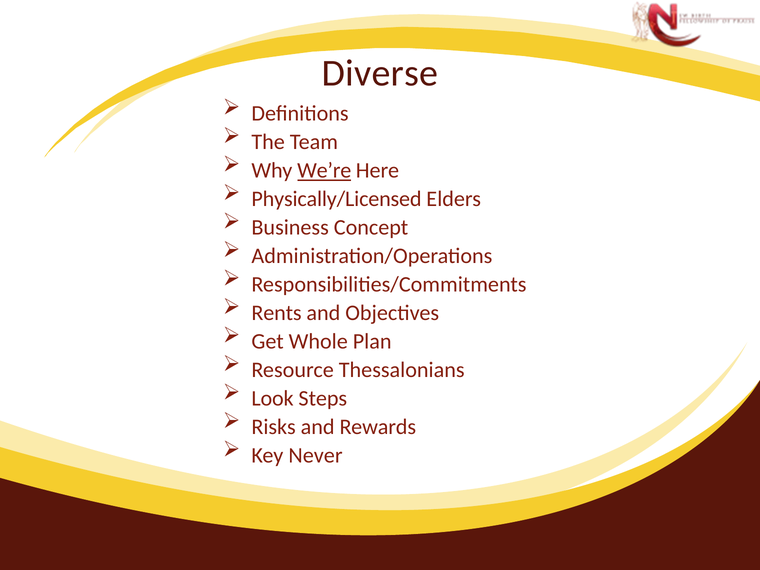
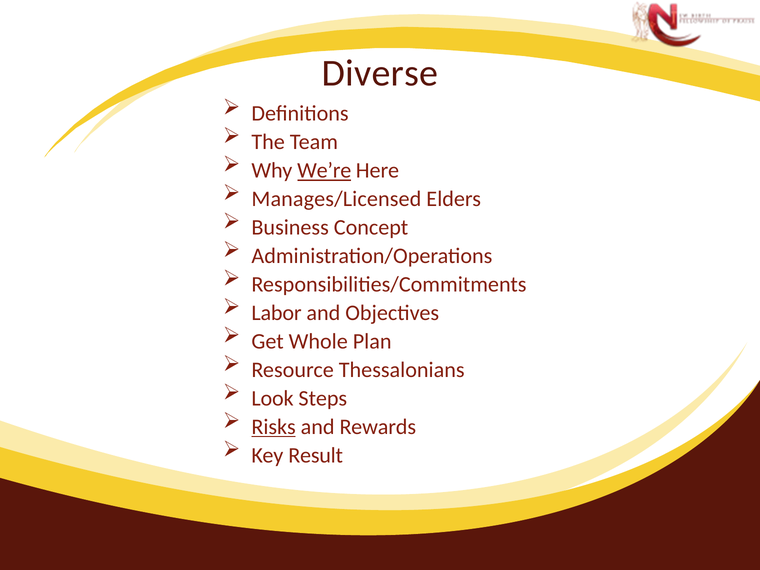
Physically/Licensed: Physically/Licensed -> Manages/Licensed
Rents: Rents -> Labor
Risks underline: none -> present
Never: Never -> Result
